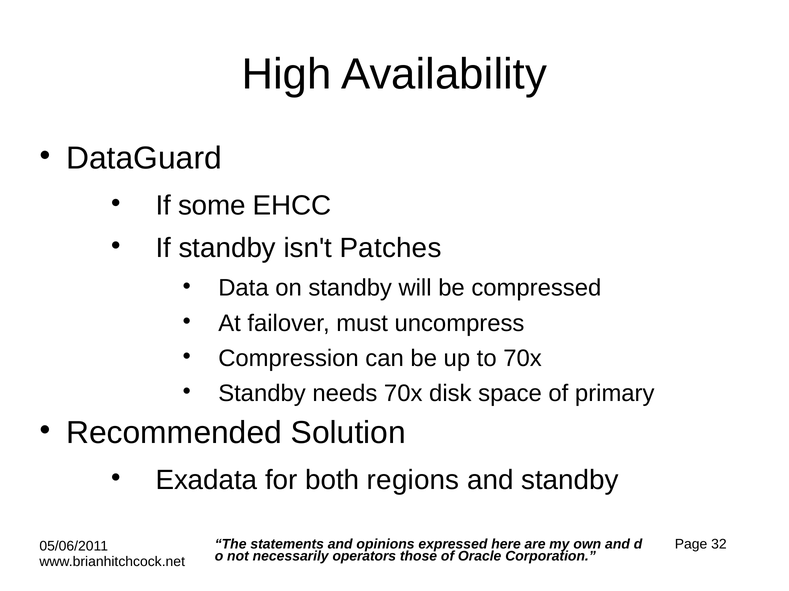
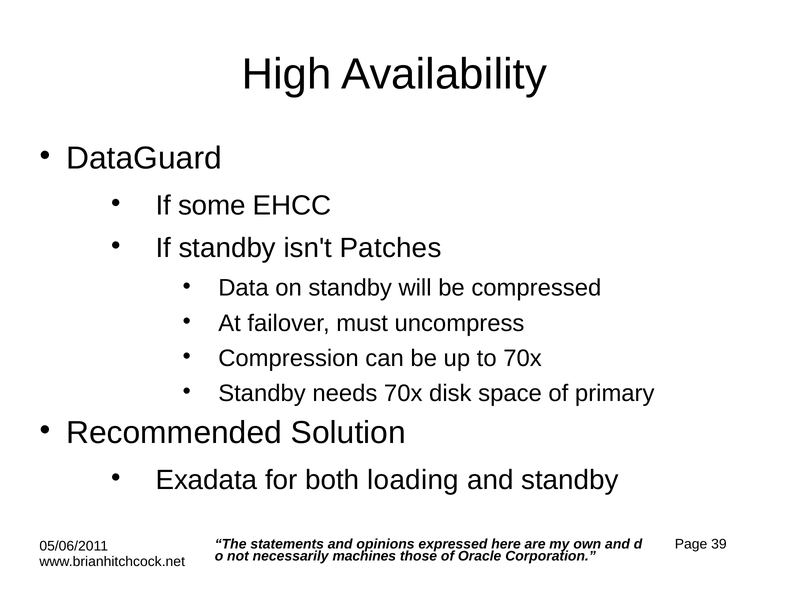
regions: regions -> loading
32: 32 -> 39
operators: operators -> machines
